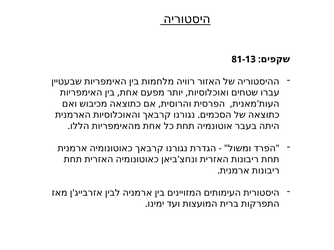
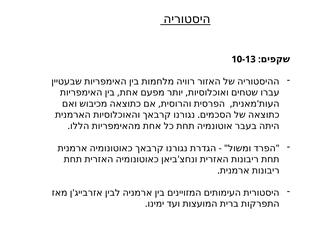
81-13: 81-13 -> 10-13
